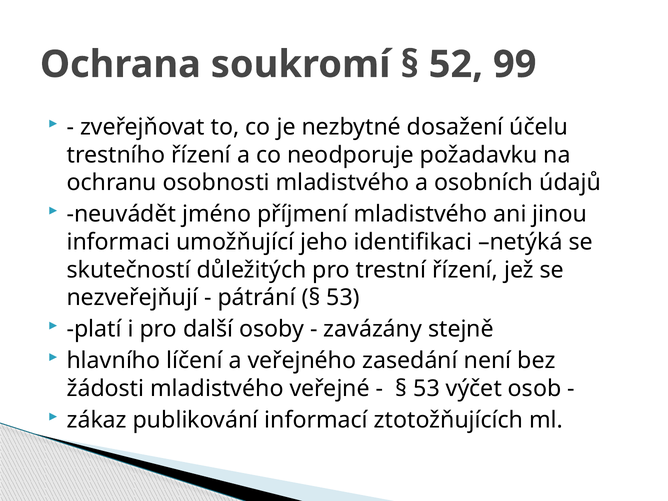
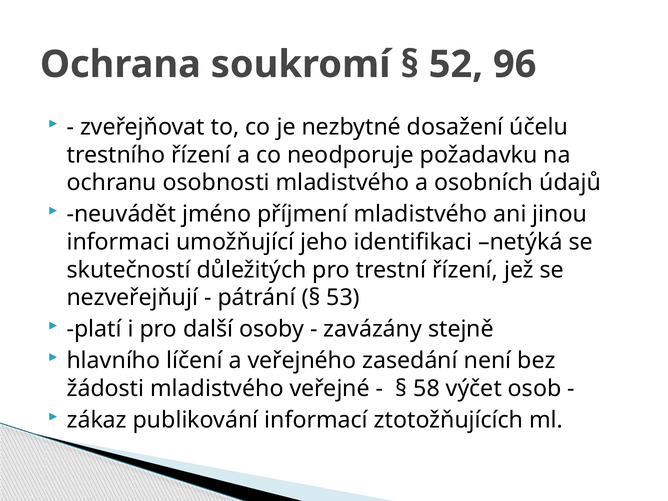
99: 99 -> 96
53 at (427, 389): 53 -> 58
